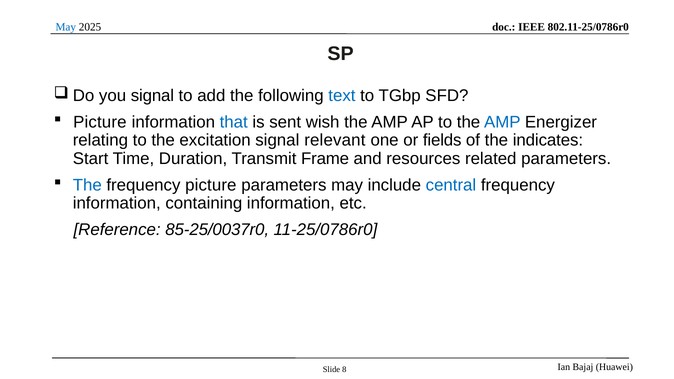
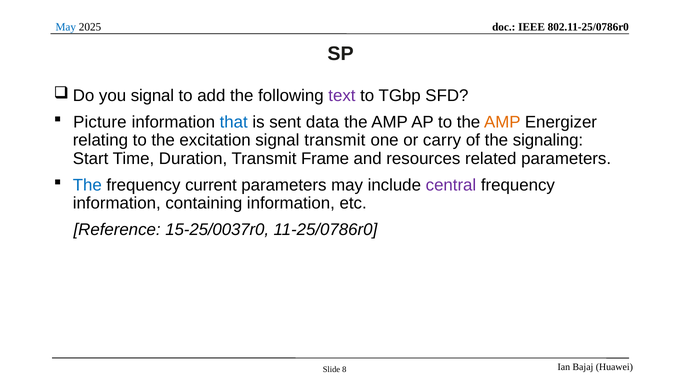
text colour: blue -> purple
wish: wish -> data
AMP at (502, 122) colour: blue -> orange
signal relevant: relevant -> transmit
fields: fields -> carry
indicates: indicates -> signaling
frequency picture: picture -> current
central colour: blue -> purple
85-25/0037r0: 85-25/0037r0 -> 15-25/0037r0
